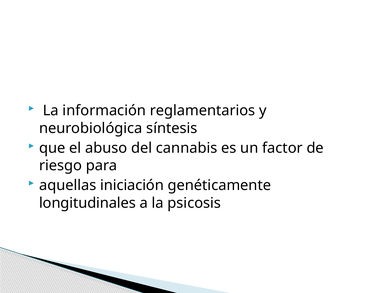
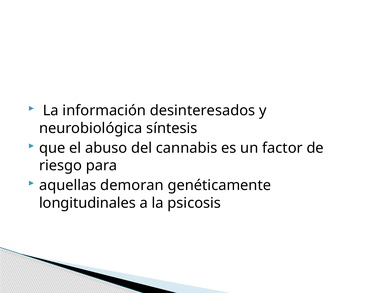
reglamentarios: reglamentarios -> desinteresados
iniciación: iniciación -> demoran
